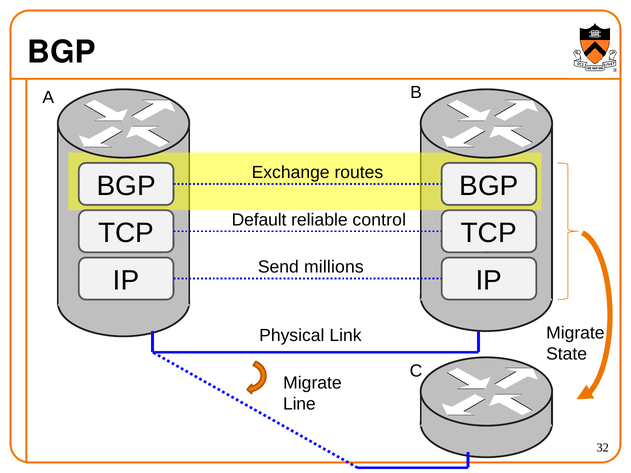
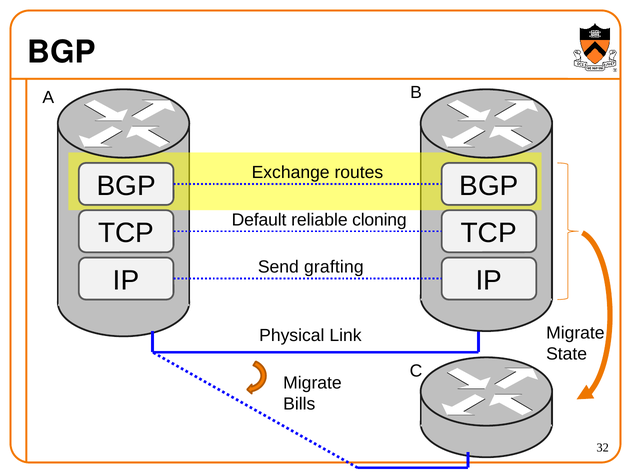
control: control -> cloning
millions: millions -> grafting
Line: Line -> Bills
